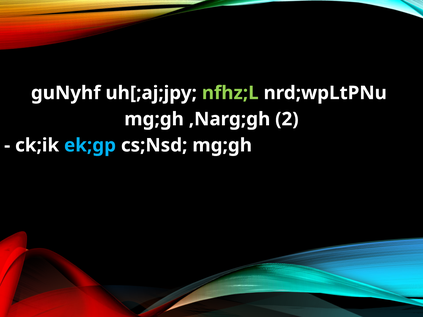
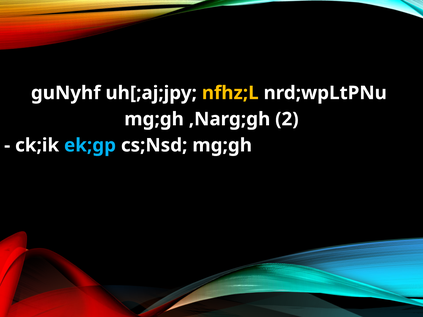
nfhz;L colour: light green -> yellow
